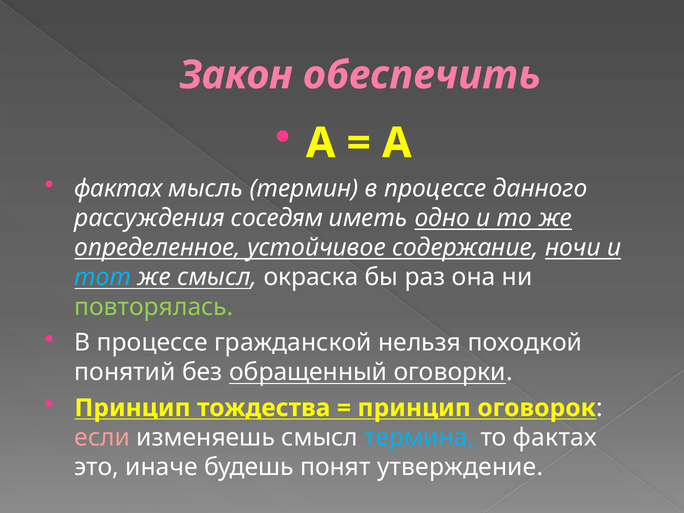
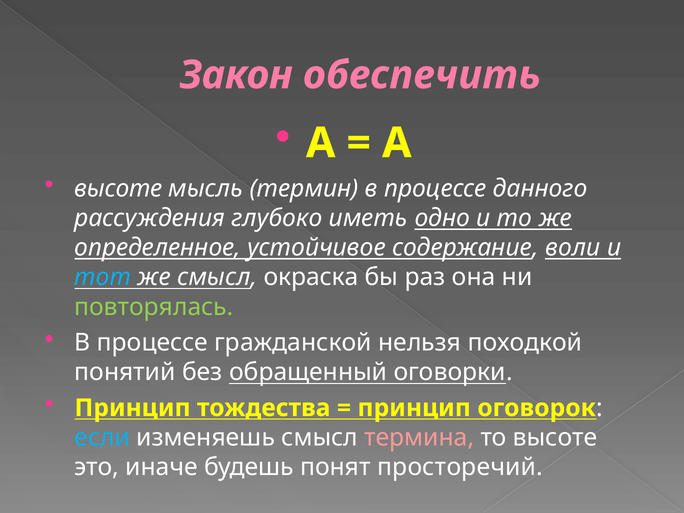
фактах at (118, 188): фактах -> высоте
соседям: соседям -> глубоко
ночи: ночи -> воли
если colour: pink -> light blue
термина colour: light blue -> pink
то фактах: фактах -> высоте
утверждение: утверждение -> просторечий
